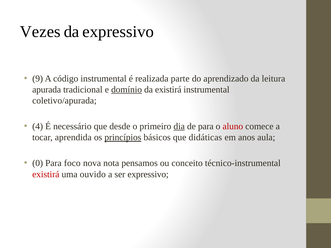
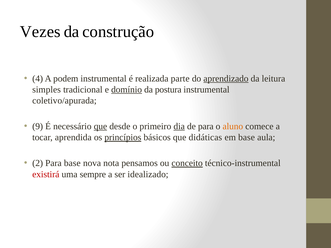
da expressivo: expressivo -> construção
9: 9 -> 4
código: código -> podem
aprendizado underline: none -> present
apurada: apurada -> simples
da existirá: existirá -> postura
4: 4 -> 9
que at (100, 127) underline: none -> present
aluno colour: red -> orange
em anos: anos -> base
0: 0 -> 2
Para foco: foco -> base
conceito underline: none -> present
ouvido: ouvido -> sempre
ser expressivo: expressivo -> idealizado
